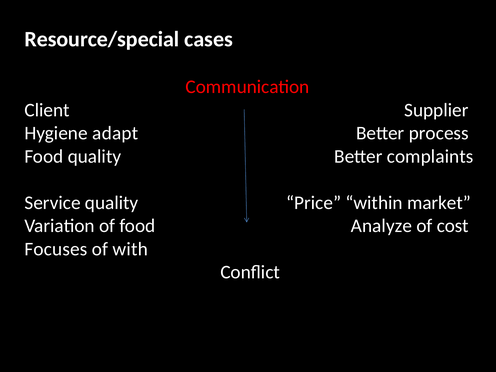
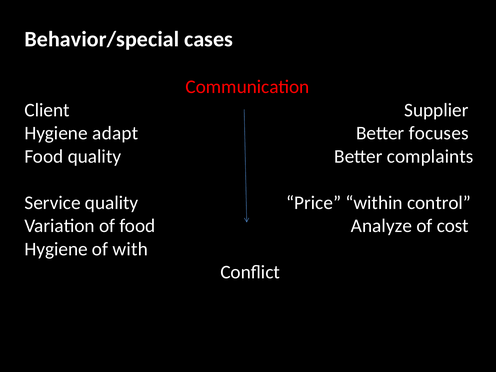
Resource/special: Resource/special -> Behavior/special
process: process -> focuses
market: market -> control
Focuses at (56, 249): Focuses -> Hygiene
